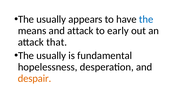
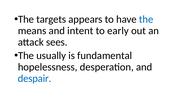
usually at (51, 19): usually -> targets
and attack: attack -> intent
that: that -> sees
despair colour: orange -> blue
